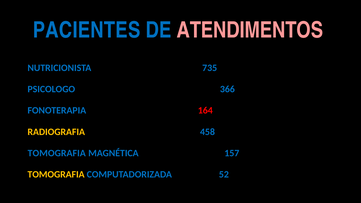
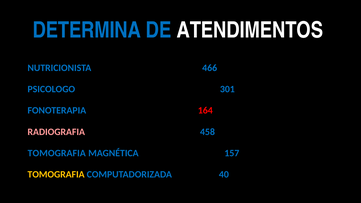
PACIENTES: PACIENTES -> DETERMINA
ATENDIMENTOS colour: pink -> white
735: 735 -> 466
366: 366 -> 301
RADIOGRAFIA colour: yellow -> pink
52: 52 -> 40
